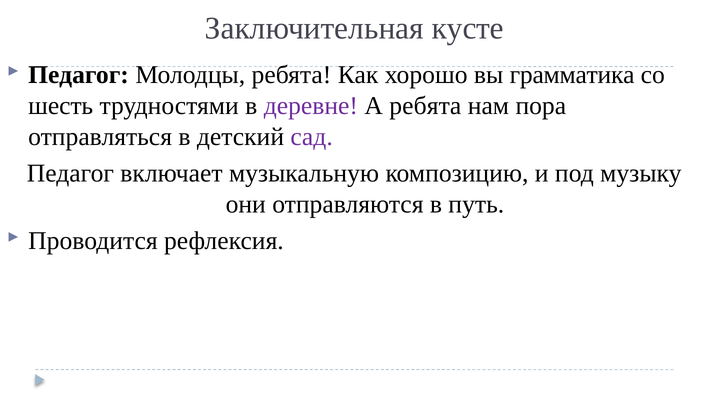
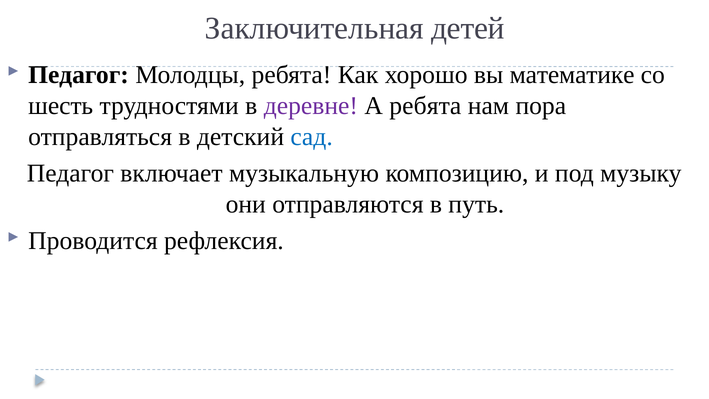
кусте: кусте -> детей
грамматика: грамматика -> математике
сад colour: purple -> blue
